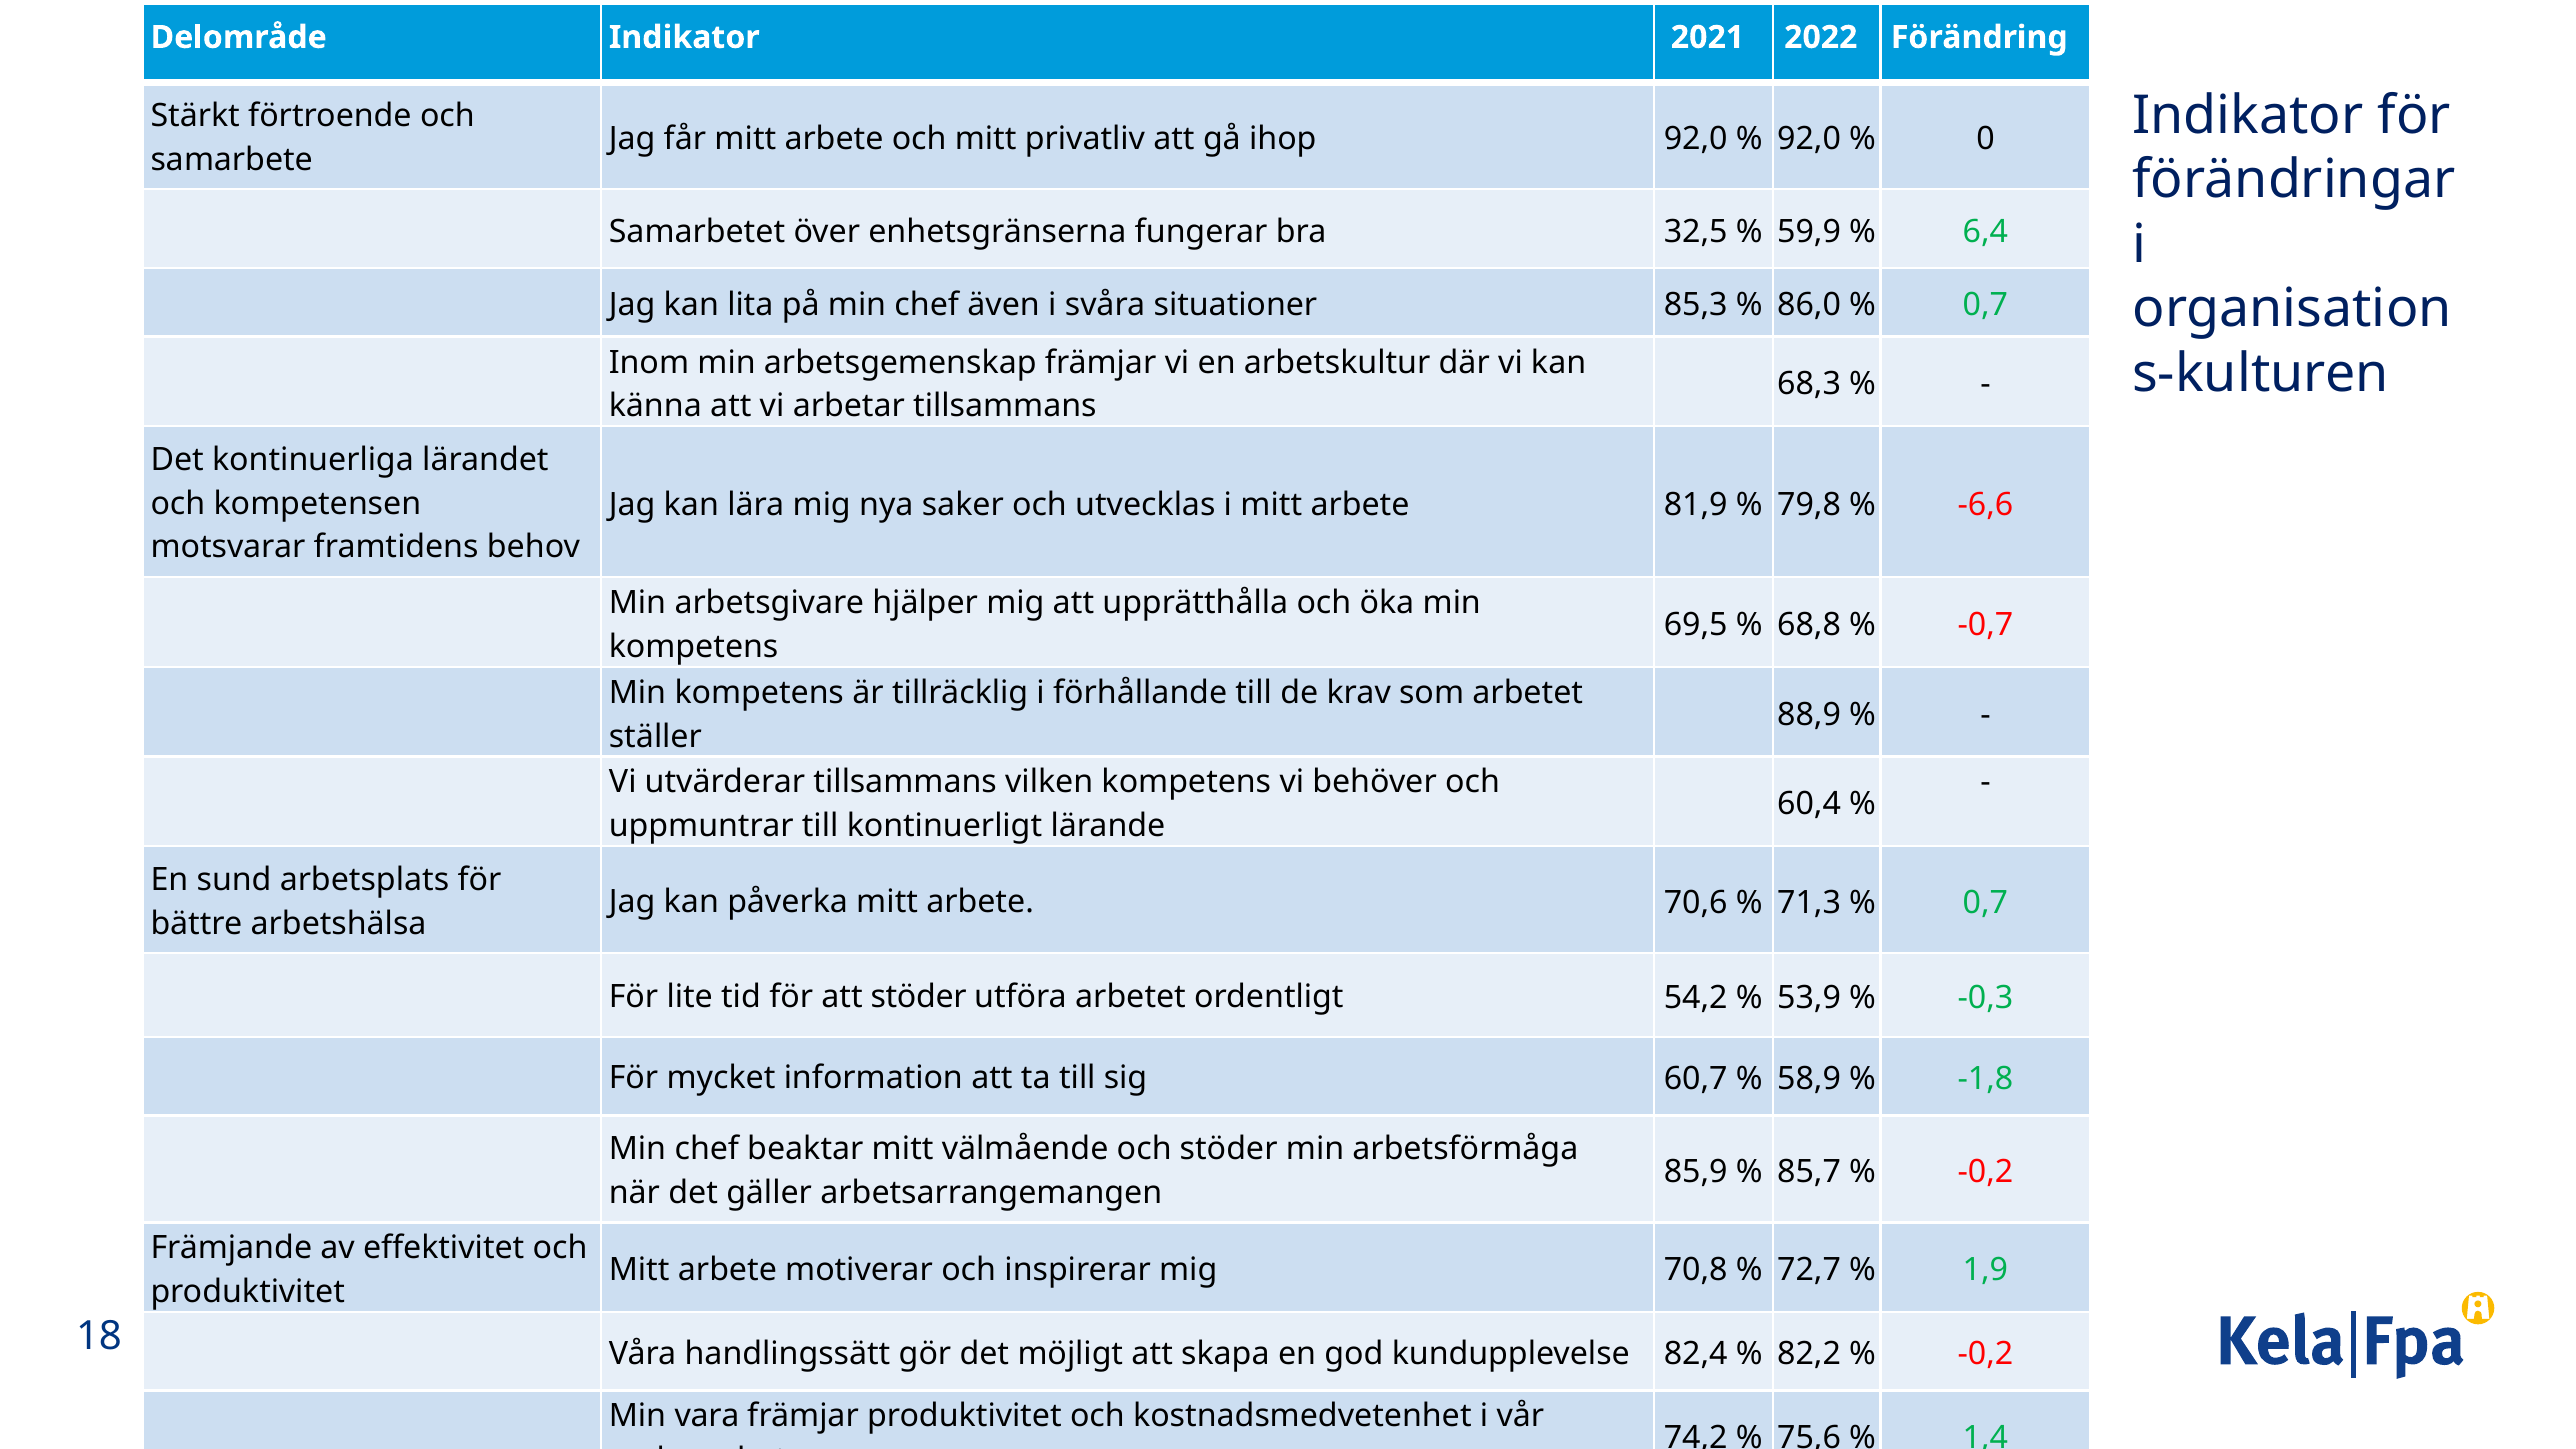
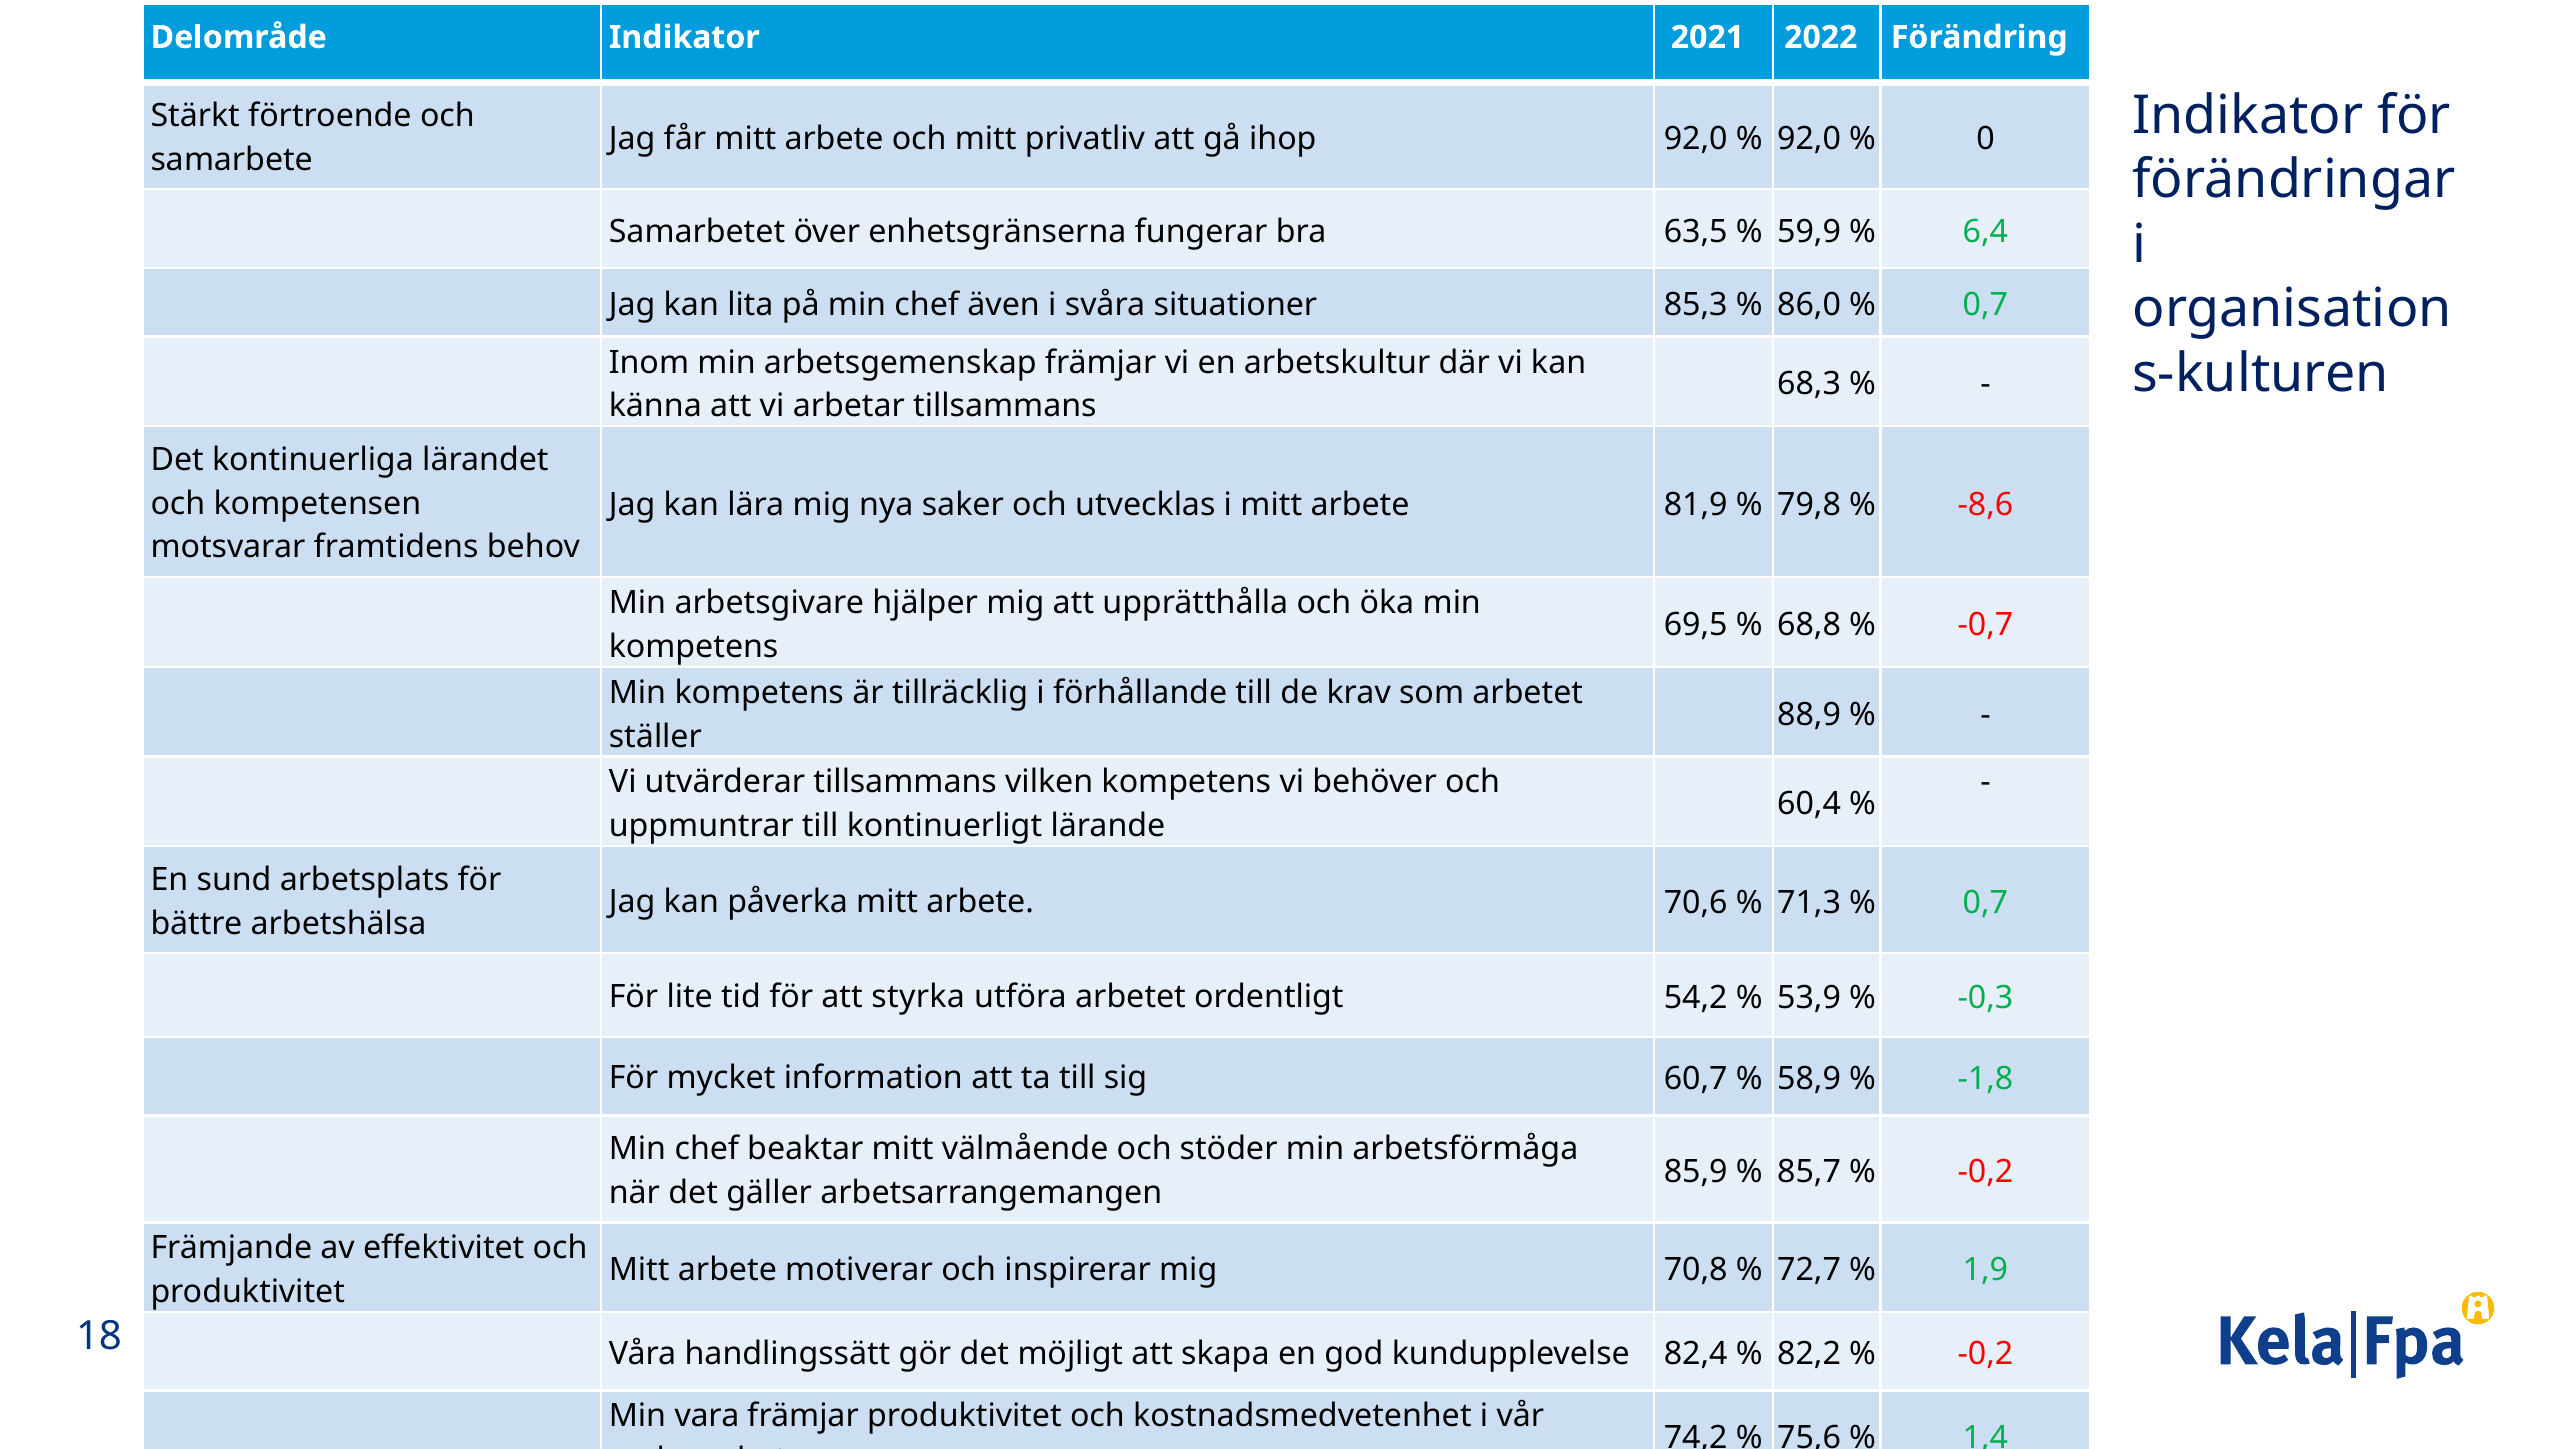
32,5: 32,5 -> 63,5
-6,6: -6,6 -> -8,6
att stöder: stöder -> styrka
